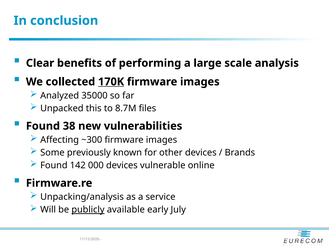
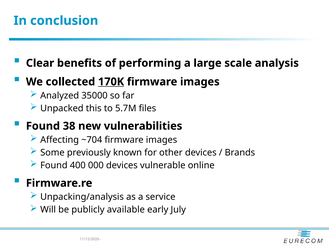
8.7M: 8.7M -> 5.7M
~300: ~300 -> ~704
142: 142 -> 400
publicly underline: present -> none
